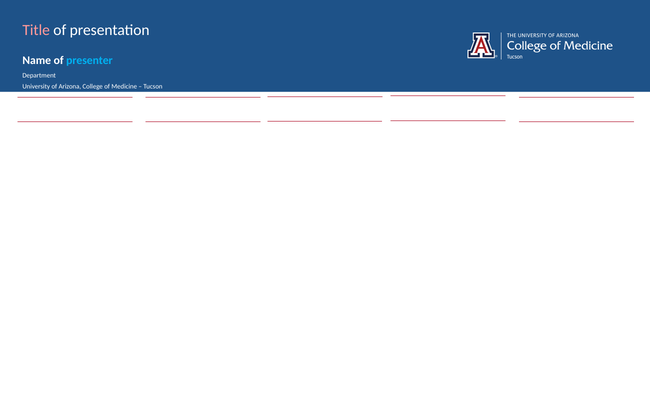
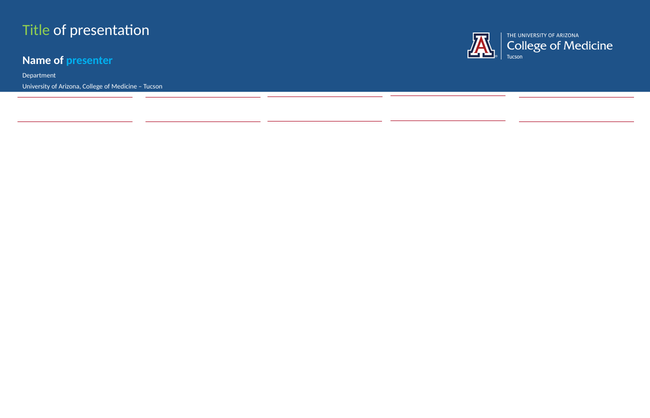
Title colour: pink -> light green
